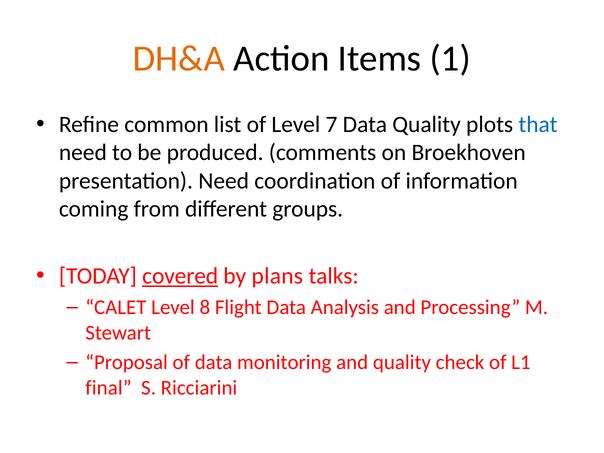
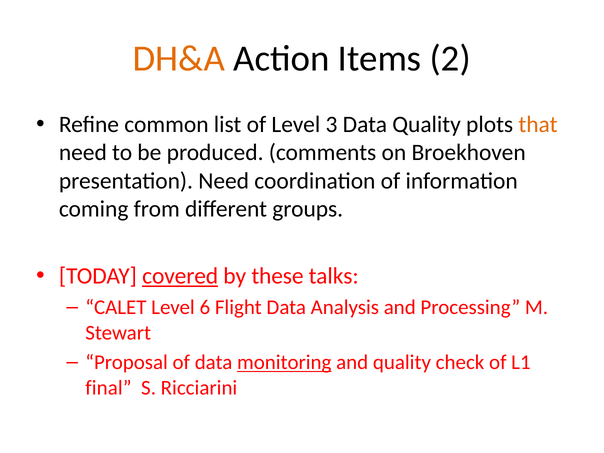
1: 1 -> 2
7: 7 -> 3
that colour: blue -> orange
plans: plans -> these
8: 8 -> 6
monitoring underline: none -> present
